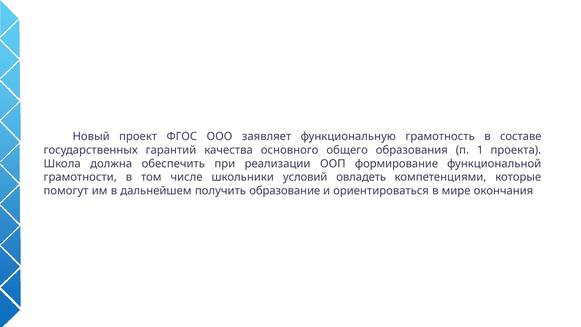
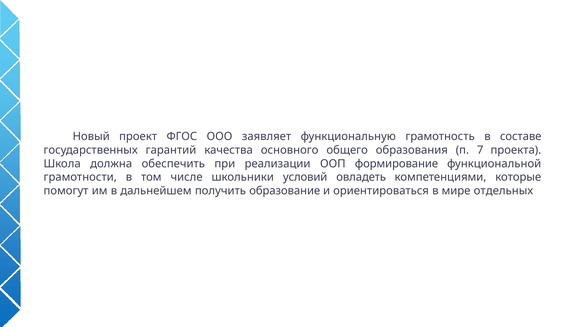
1: 1 -> 7
окончания: окончания -> отдельных
